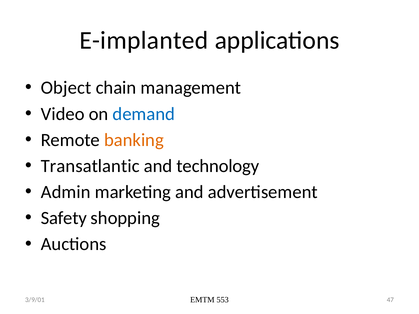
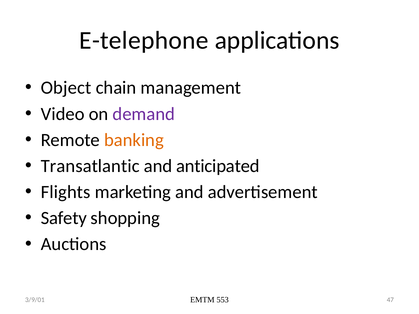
E-implanted: E-implanted -> E-telephone
demand colour: blue -> purple
technology: technology -> anticipated
Admin: Admin -> Flights
